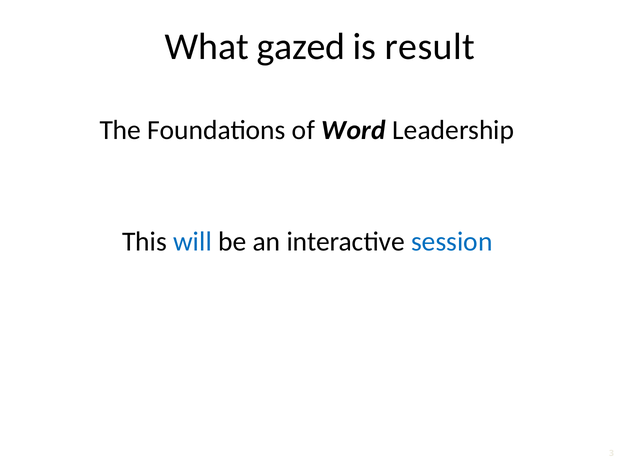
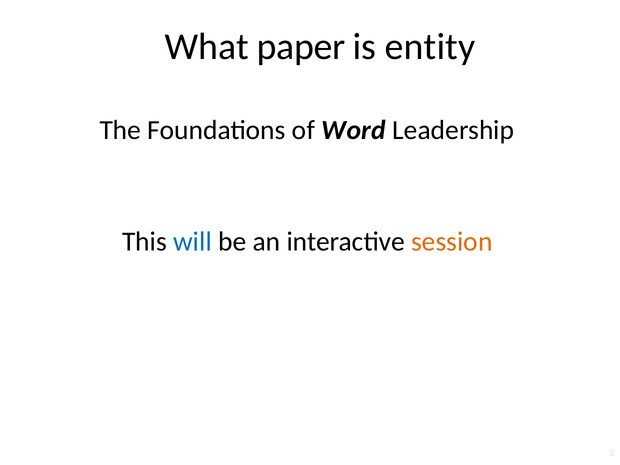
gazed: gazed -> paper
result: result -> entity
session colour: blue -> orange
